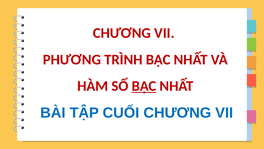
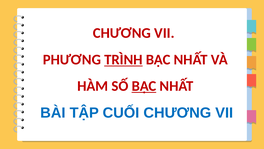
TRÌNH underline: none -> present
